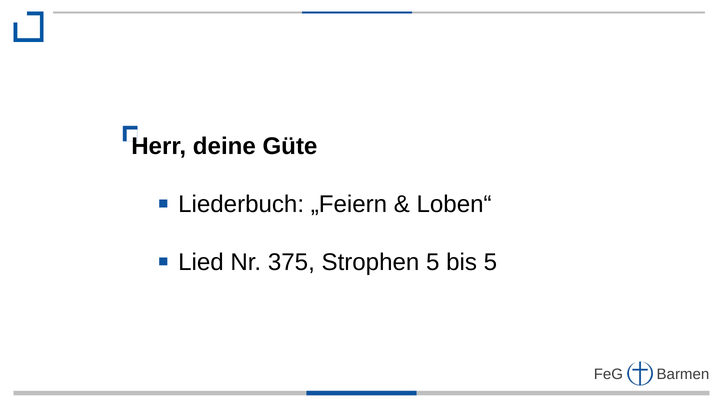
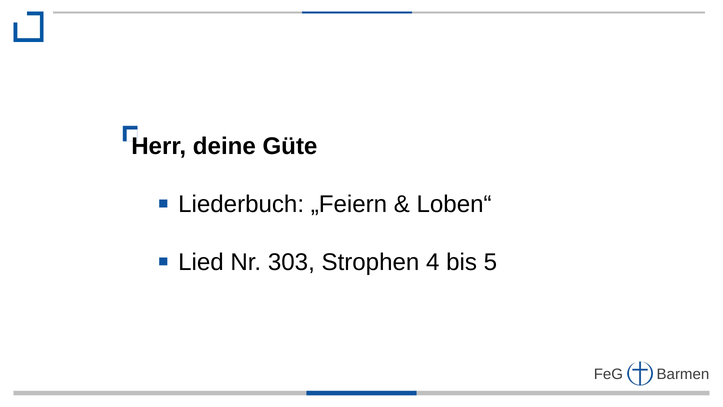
375: 375 -> 303
Strophen 5: 5 -> 4
